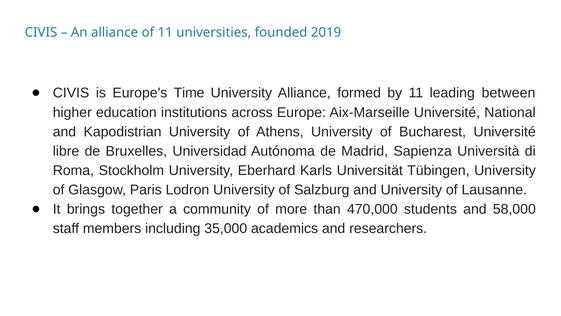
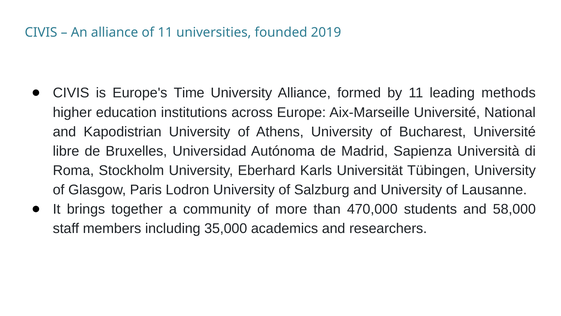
between: between -> methods
